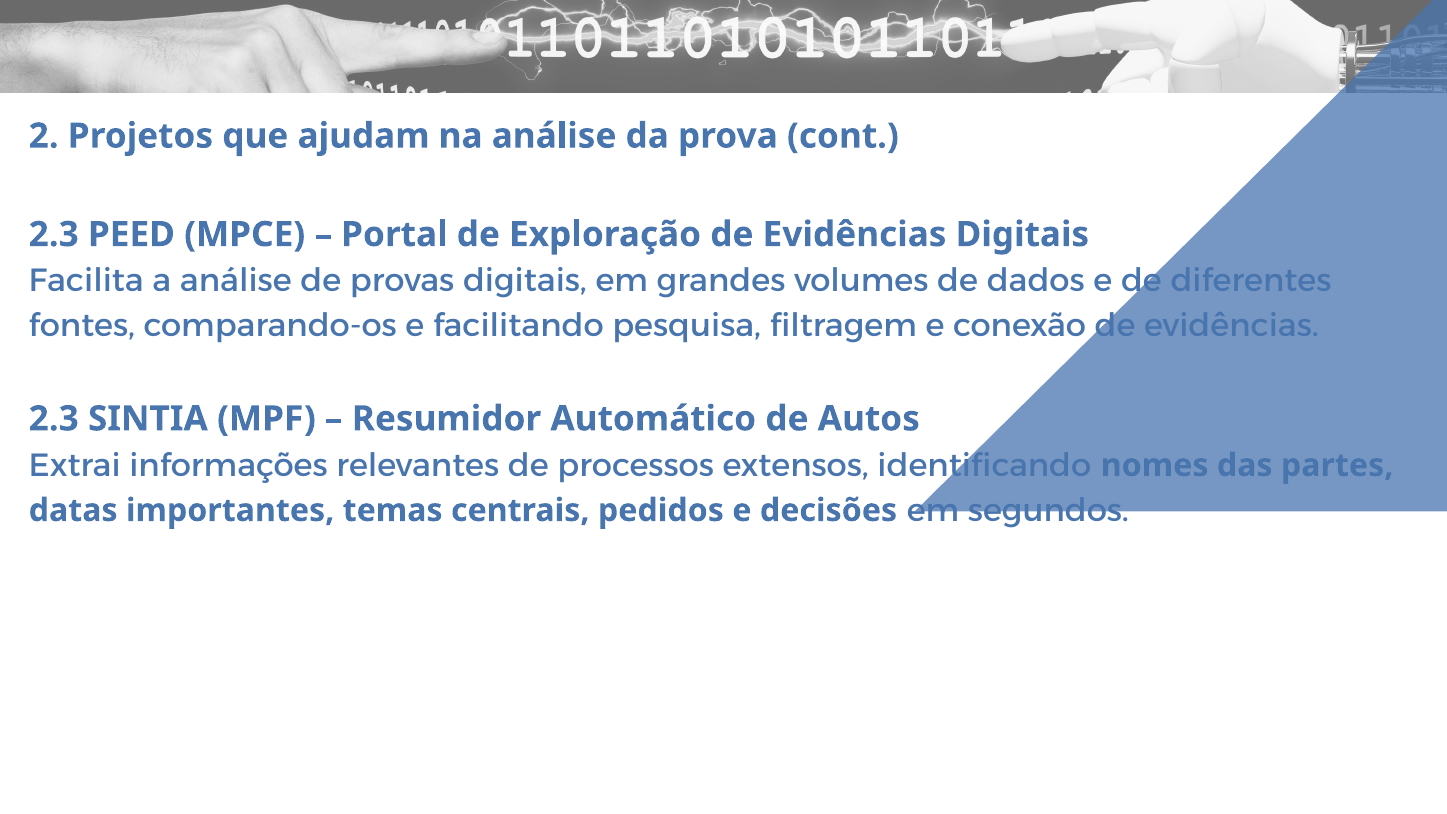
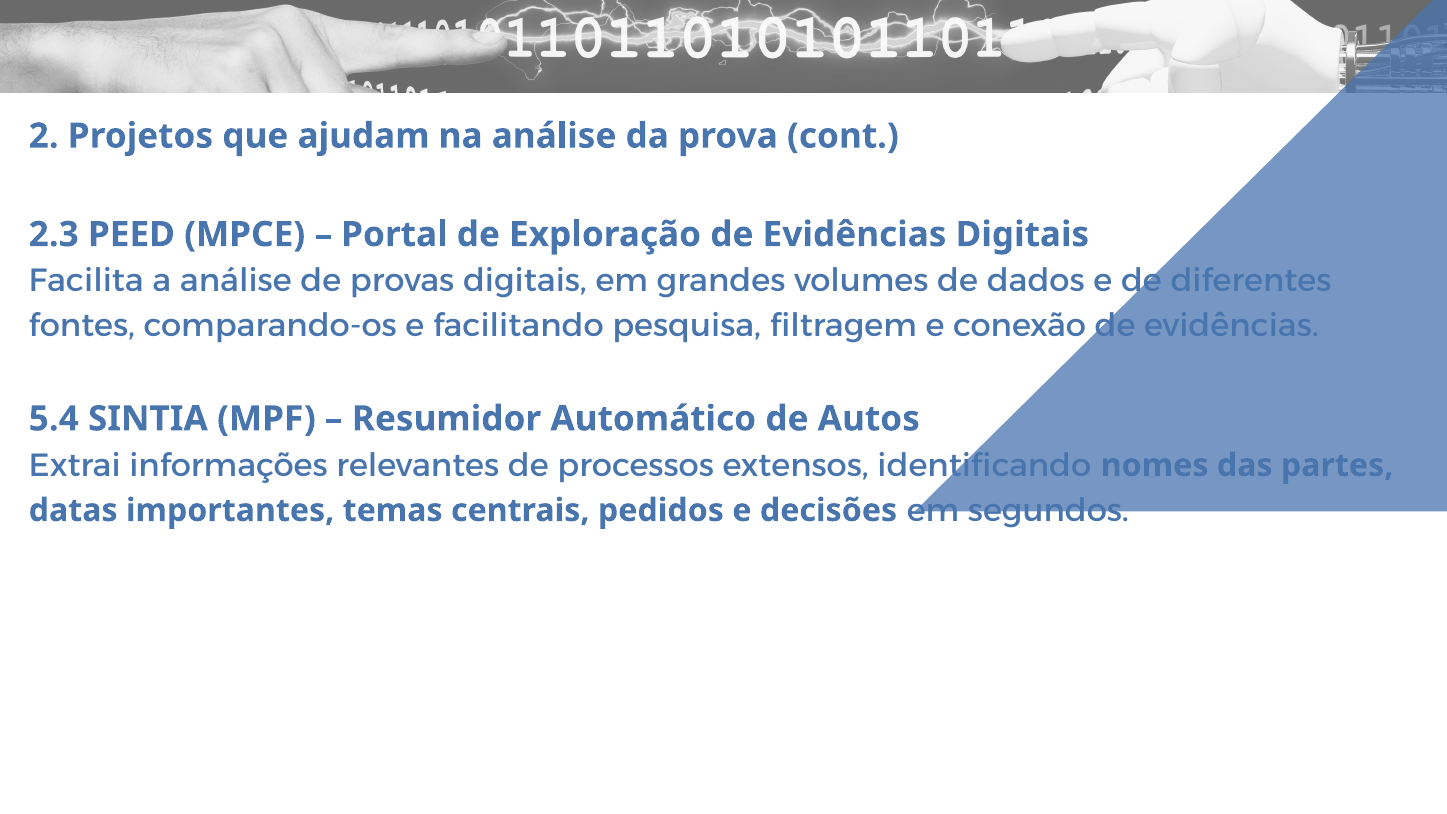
2.3 at (54, 419): 2.3 -> 5.4
